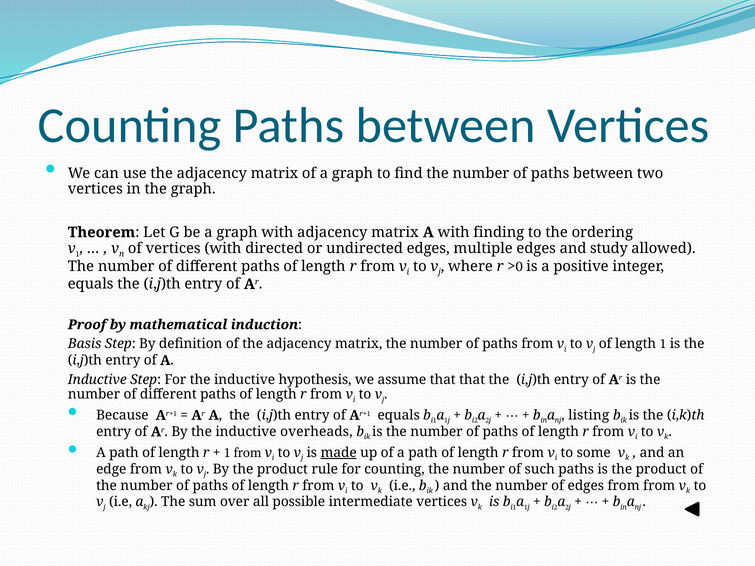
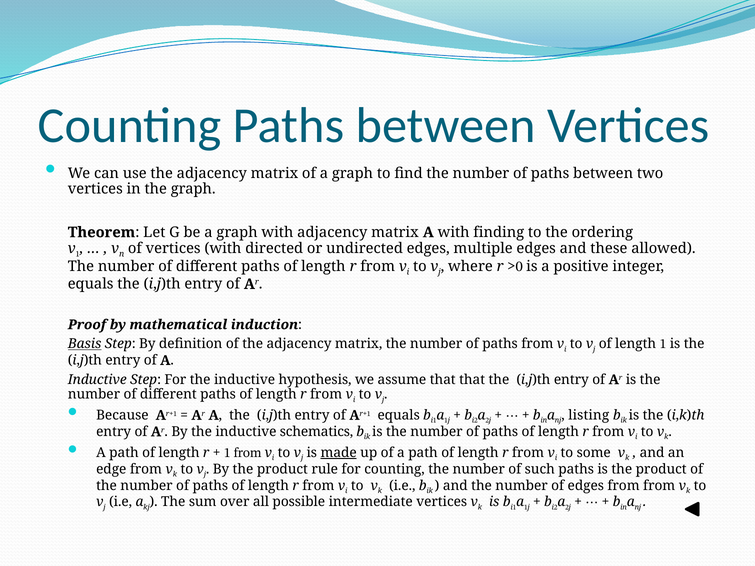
study: study -> these
Basis underline: none -> present
overheads: overheads -> schematics
